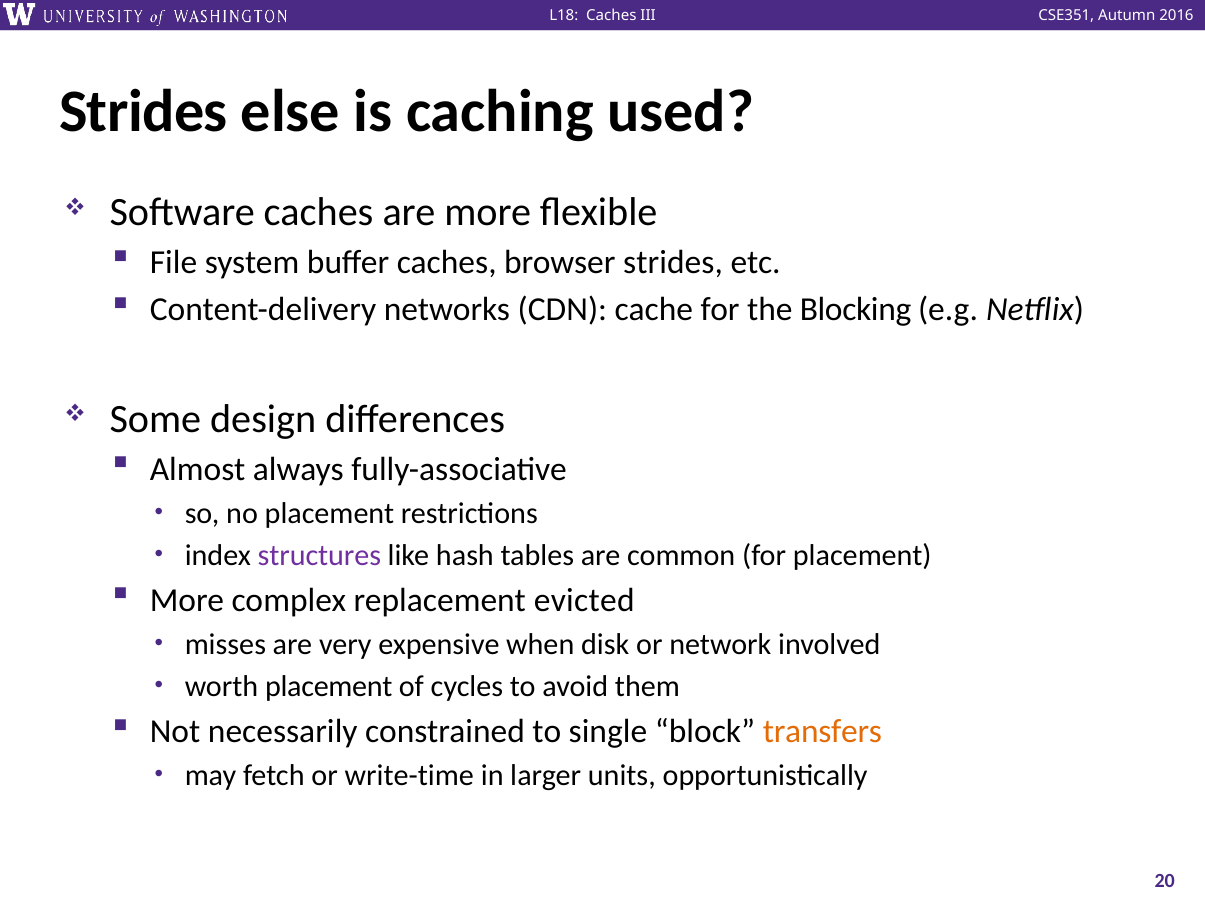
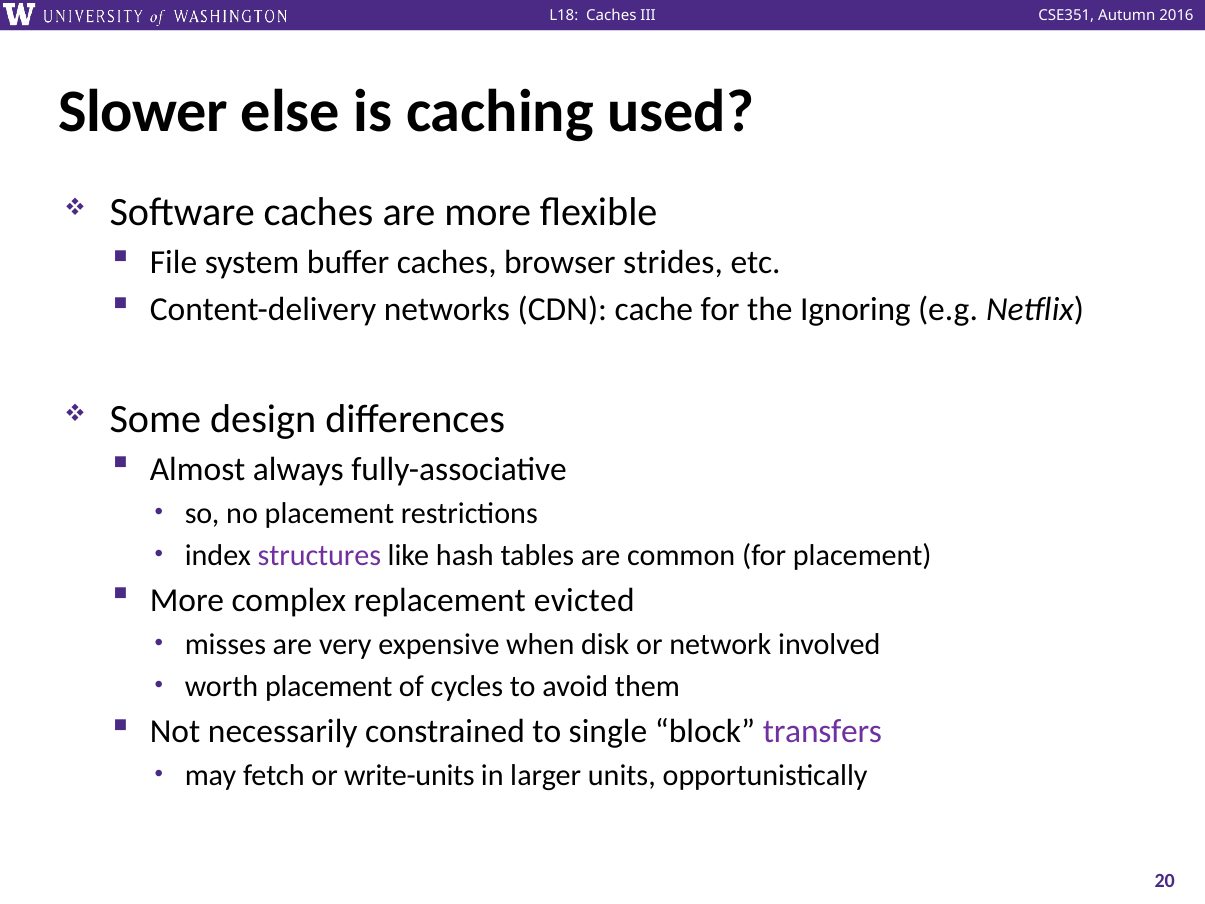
Strides at (143, 112): Strides -> Slower
Blocking: Blocking -> Ignoring
transfers colour: orange -> purple
write-time: write-time -> write-units
